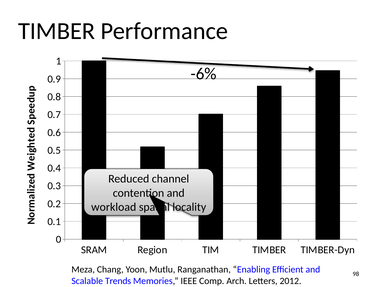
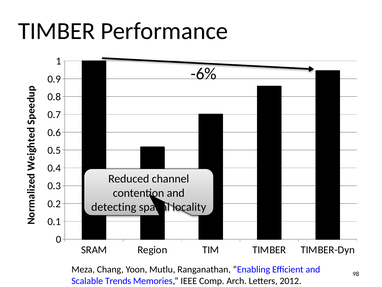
workload: workload -> detecting
